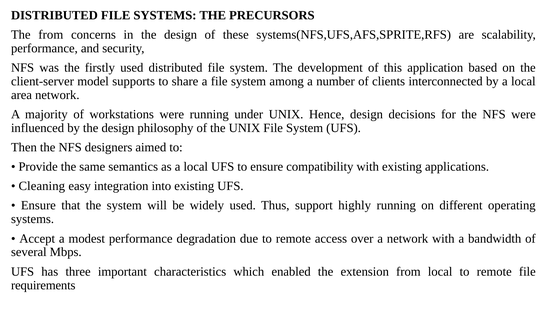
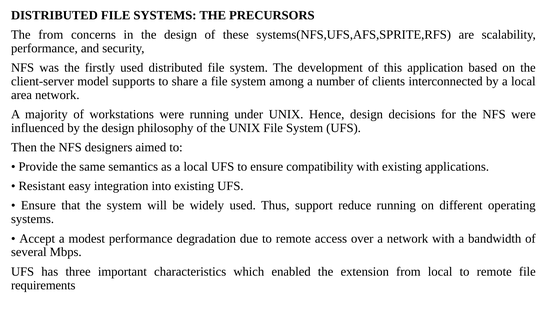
Cleaning: Cleaning -> Resistant
highly: highly -> reduce
